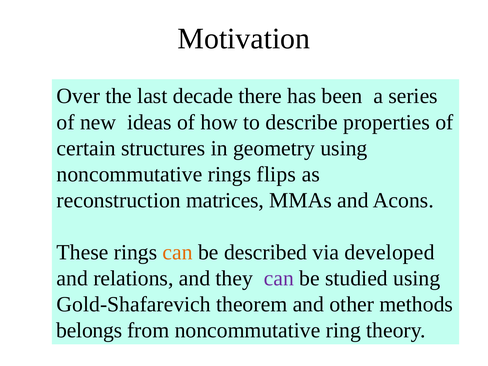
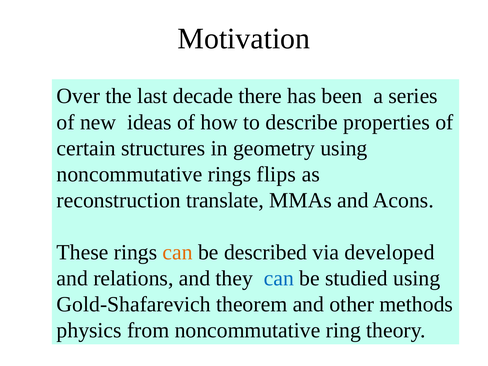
matrices: matrices -> translate
can at (279, 278) colour: purple -> blue
belongs: belongs -> physics
